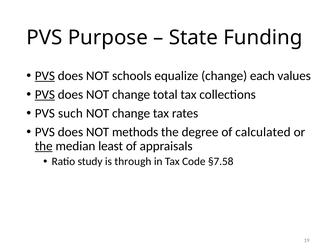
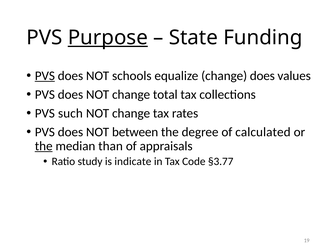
Purpose underline: none -> present
change each: each -> does
PVS at (45, 94) underline: present -> none
methods: methods -> between
least: least -> than
through: through -> indicate
§7.58: §7.58 -> §3.77
